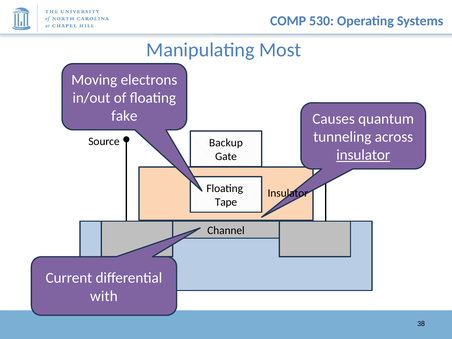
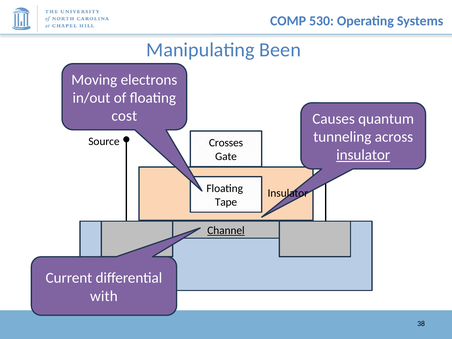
Most: Most -> Been
fake: fake -> cost
Backup: Backup -> Crosses
Channel underline: none -> present
